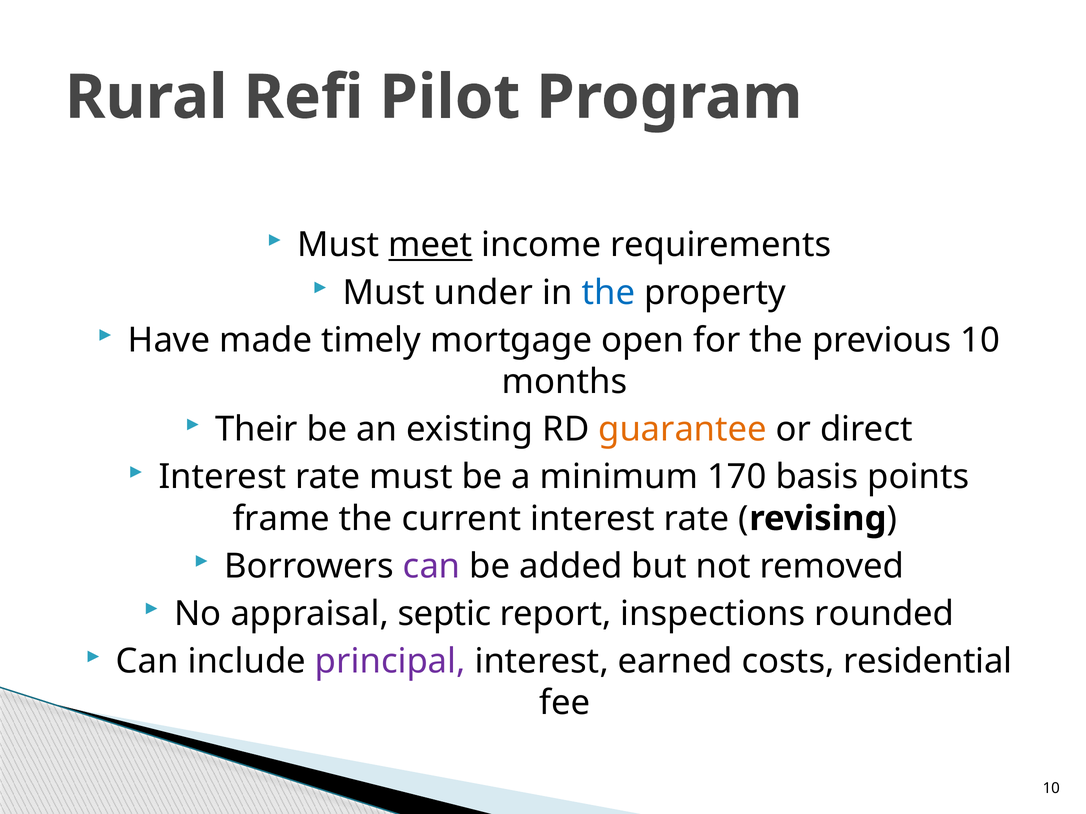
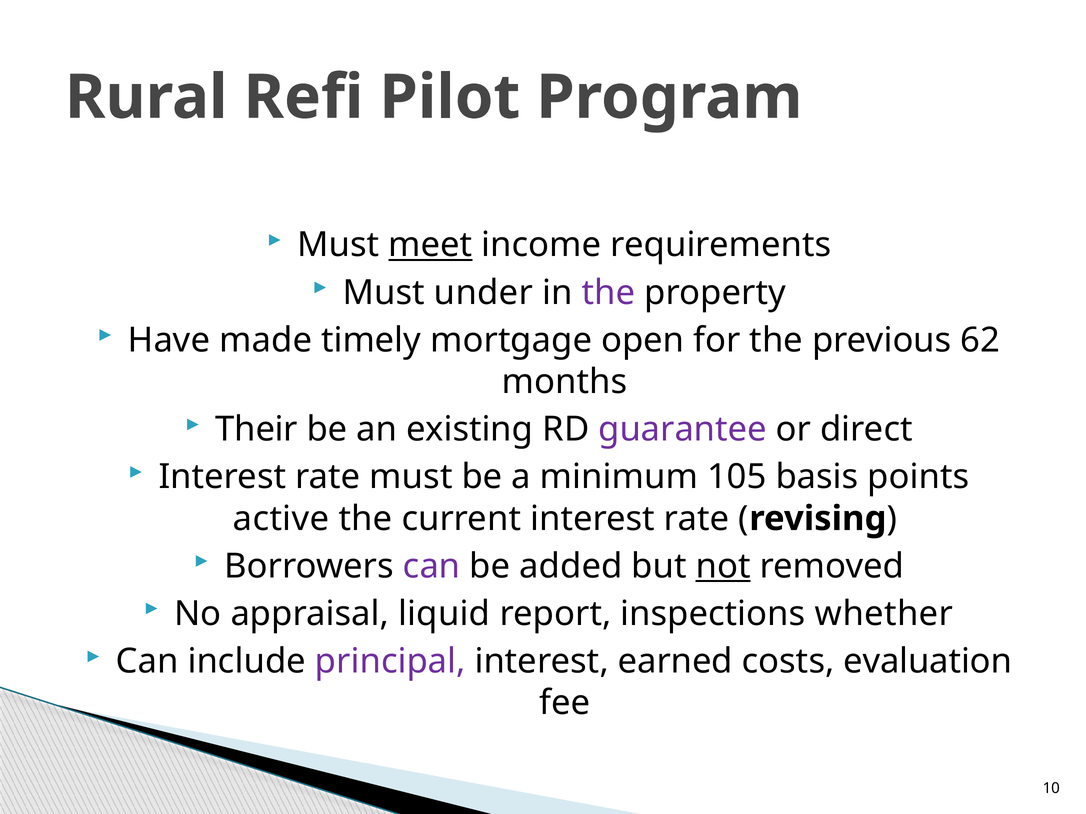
the at (609, 293) colour: blue -> purple
previous 10: 10 -> 62
guarantee colour: orange -> purple
170: 170 -> 105
frame: frame -> active
not underline: none -> present
septic: septic -> liquid
rounded: rounded -> whether
residential: residential -> evaluation
